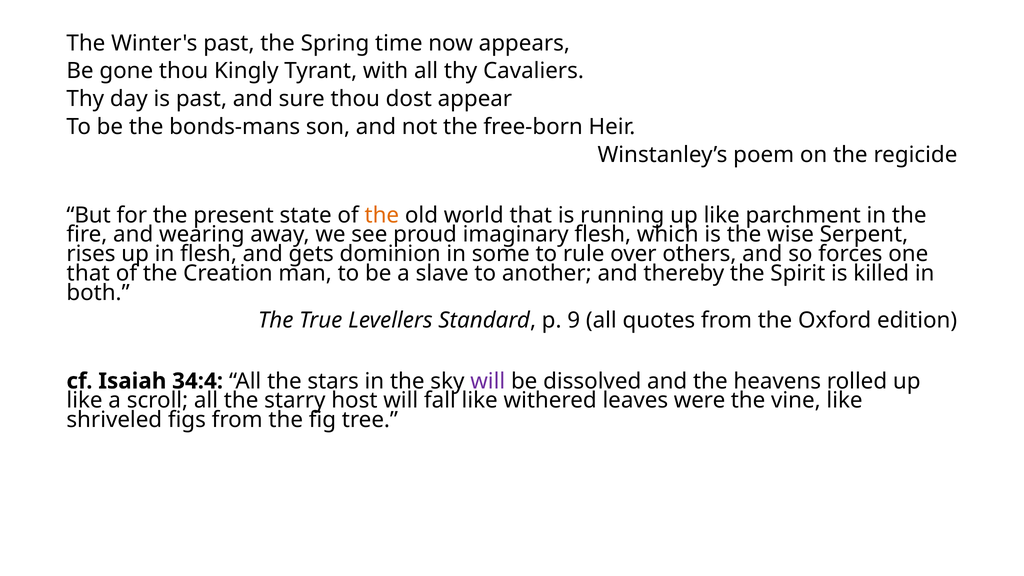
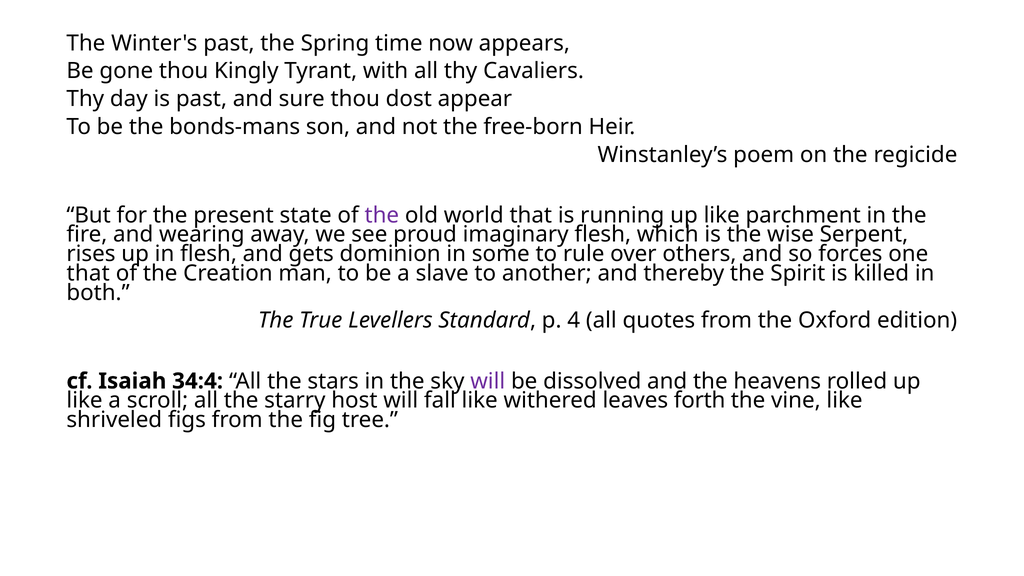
the at (382, 215) colour: orange -> purple
9: 9 -> 4
were: were -> forth
